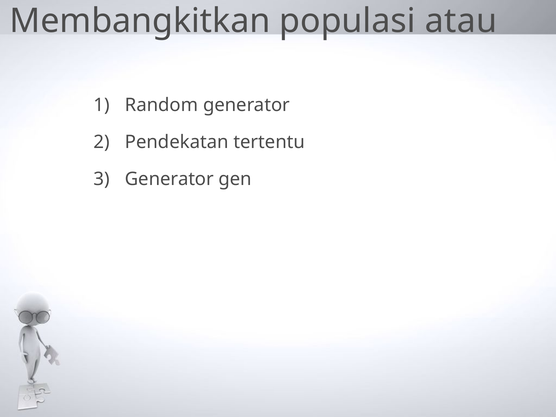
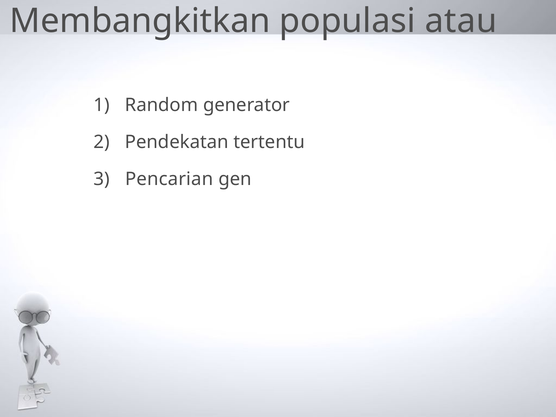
Generator at (169, 179): Generator -> Pencarian
